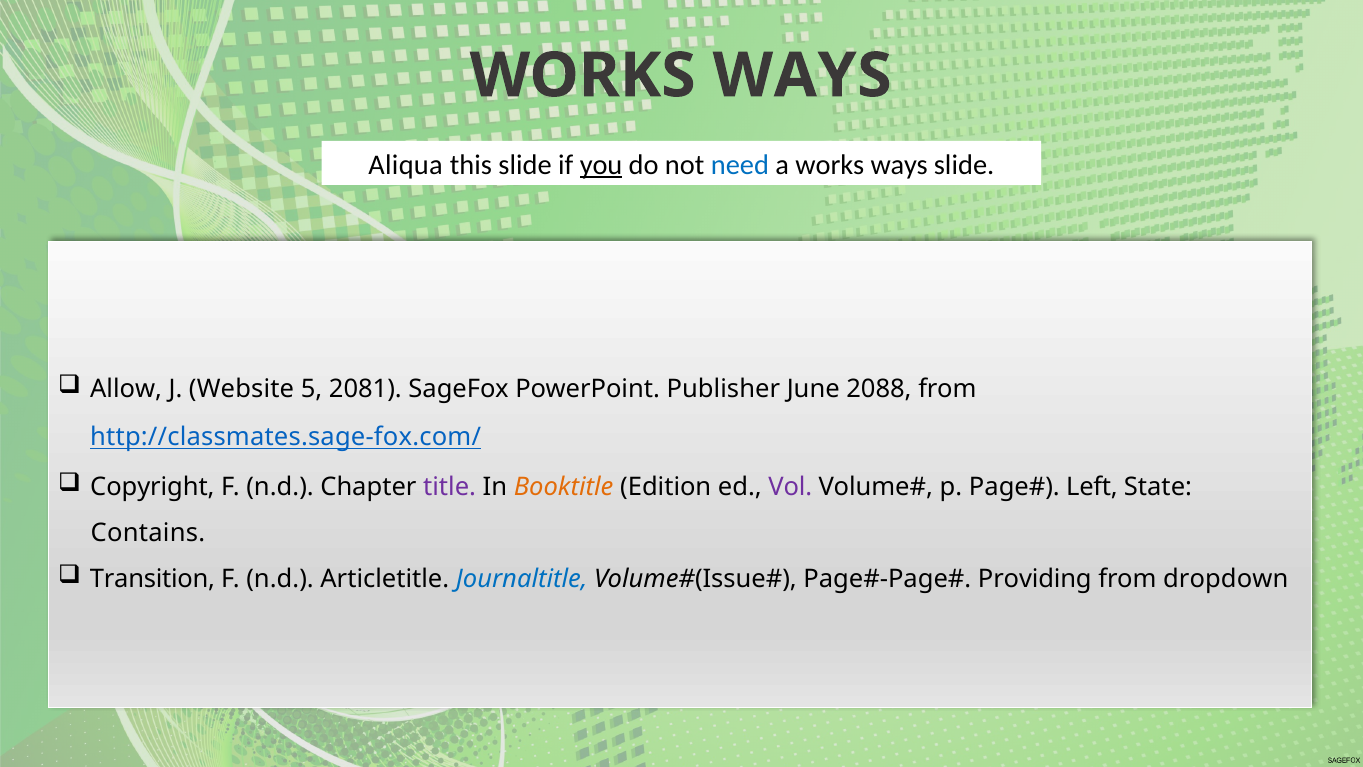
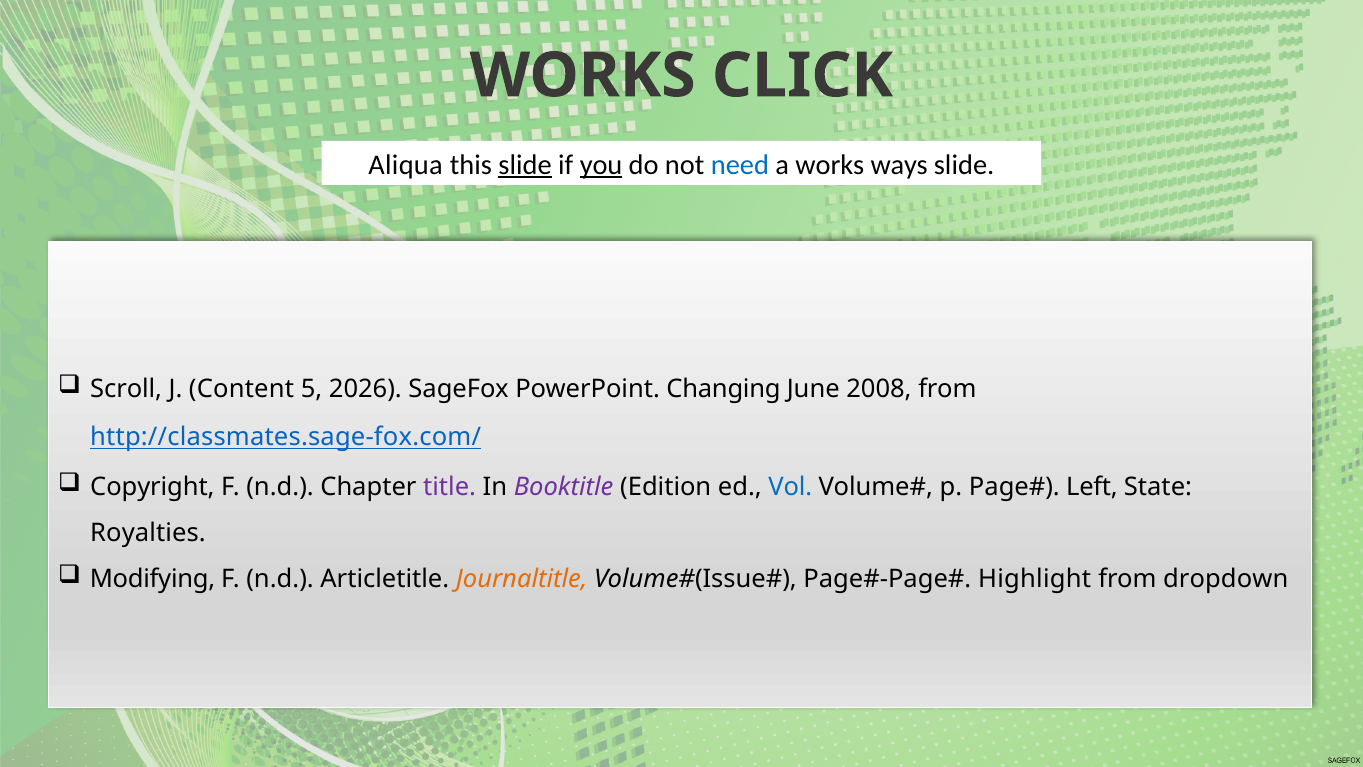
WAYS at (802, 76): WAYS -> CLICK
slide at (525, 165) underline: none -> present
Allow: Allow -> Scroll
Website: Website -> Content
2081: 2081 -> 2026
Publisher: Publisher -> Changing
2088: 2088 -> 2008
Booktitle colour: orange -> purple
Vol colour: purple -> blue
Contains: Contains -> Royalties
Transition: Transition -> Modifying
Journaltitle colour: blue -> orange
Providing: Providing -> Highlight
